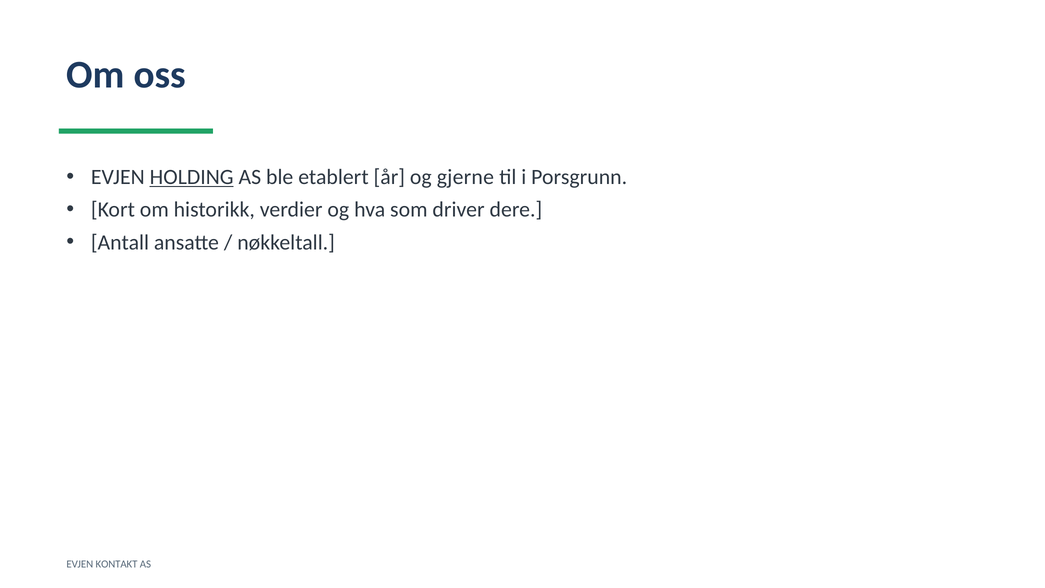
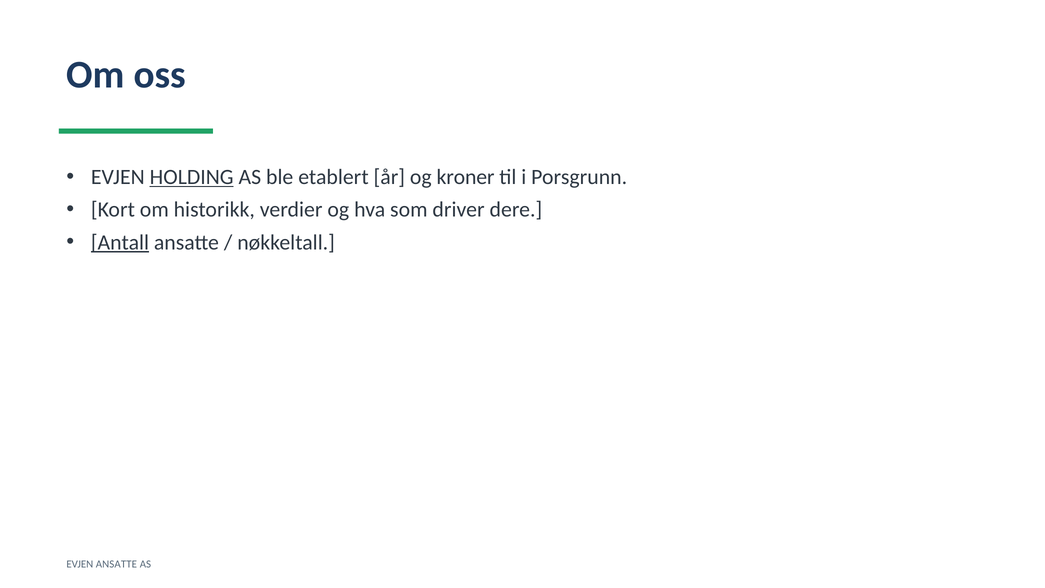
gjerne: gjerne -> kroner
Antall underline: none -> present
EVJEN KONTAKT: KONTAKT -> ANSATTE
